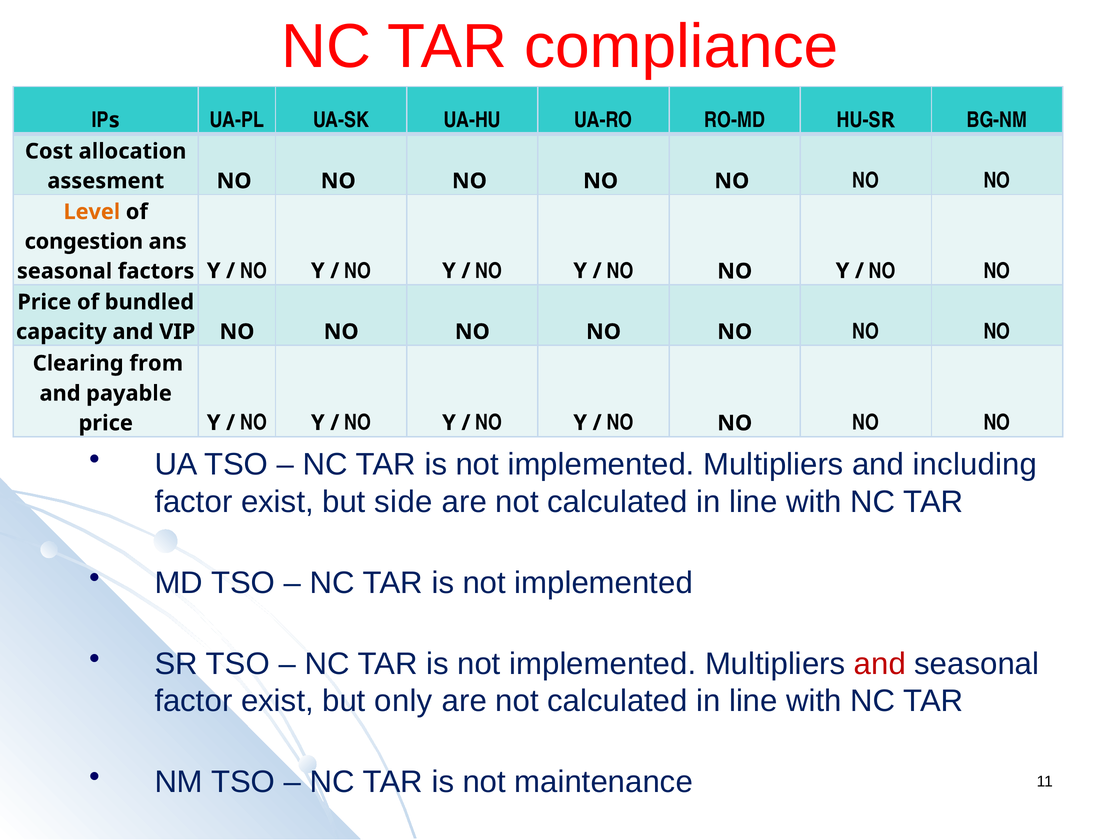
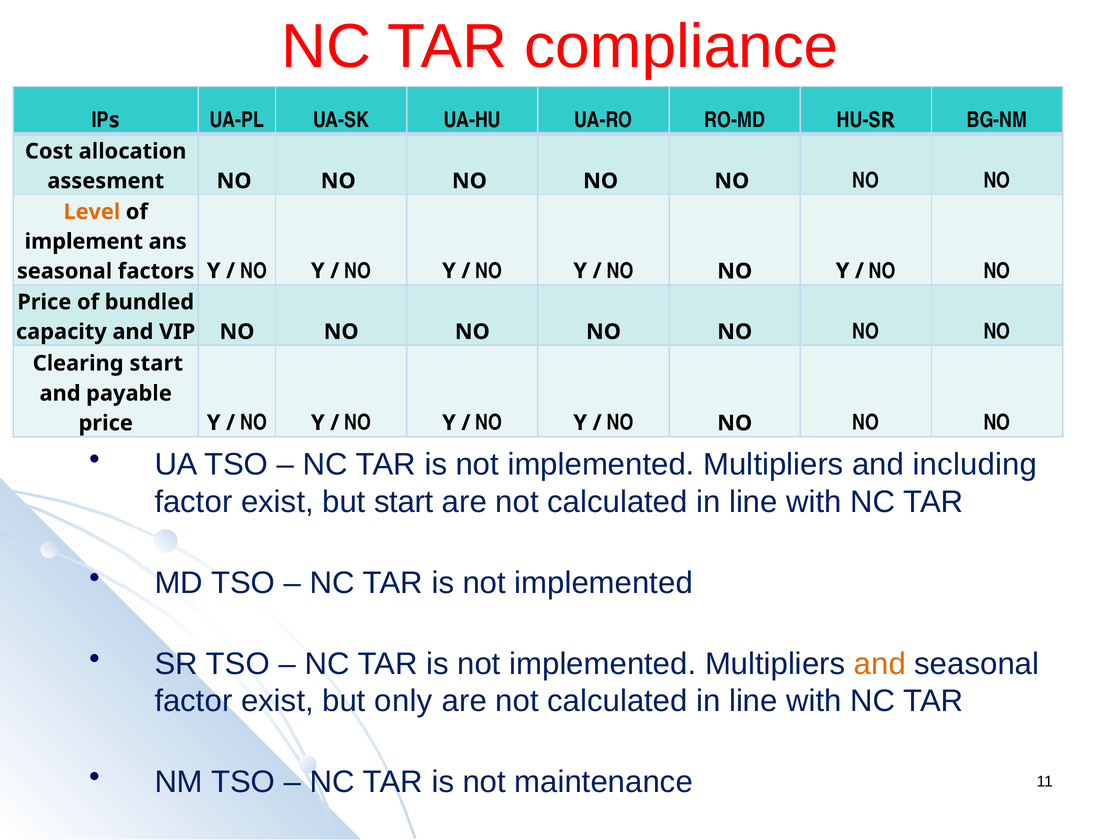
congestion: congestion -> implement
from at (156, 363): from -> start
but side: side -> start
and at (880, 664) colour: red -> orange
